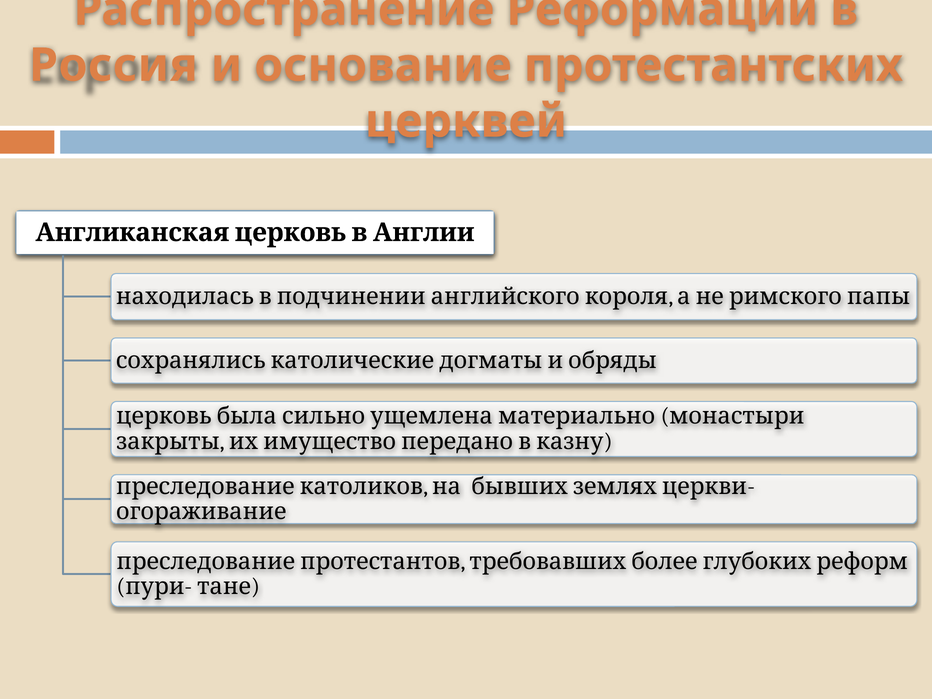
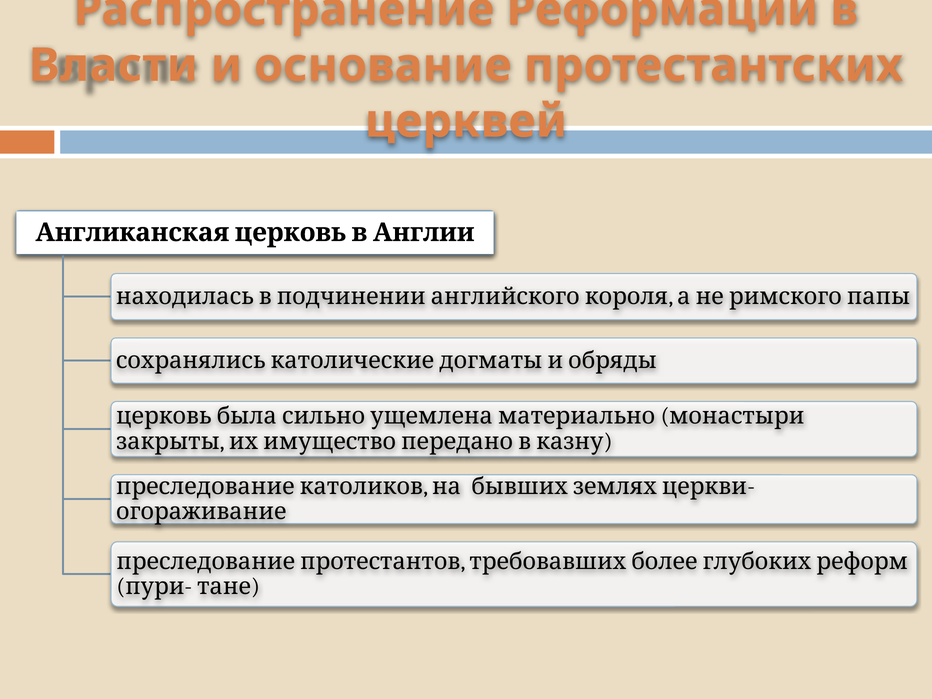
Россия: Россия -> Власти
